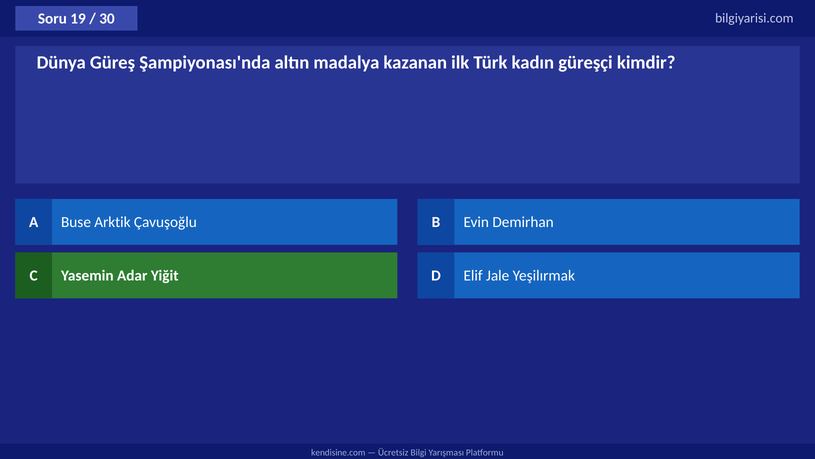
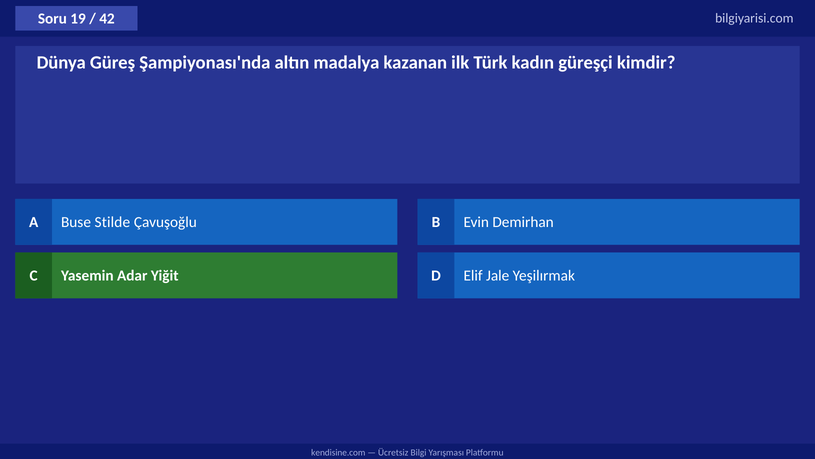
30: 30 -> 42
Arktik: Arktik -> Stilde
